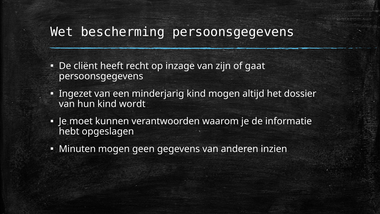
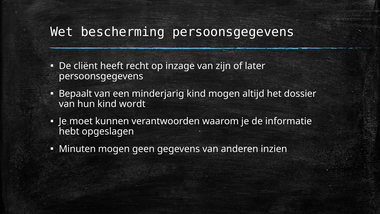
gaat: gaat -> later
Ingezet: Ingezet -> Bepaalt
